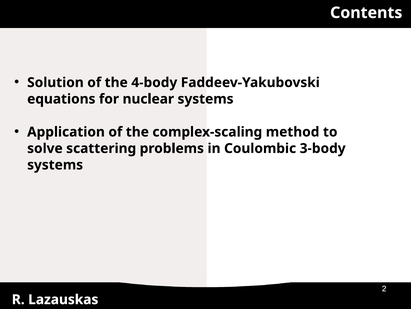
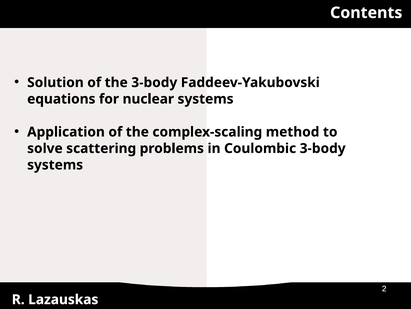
the 4-body: 4-body -> 3-body
